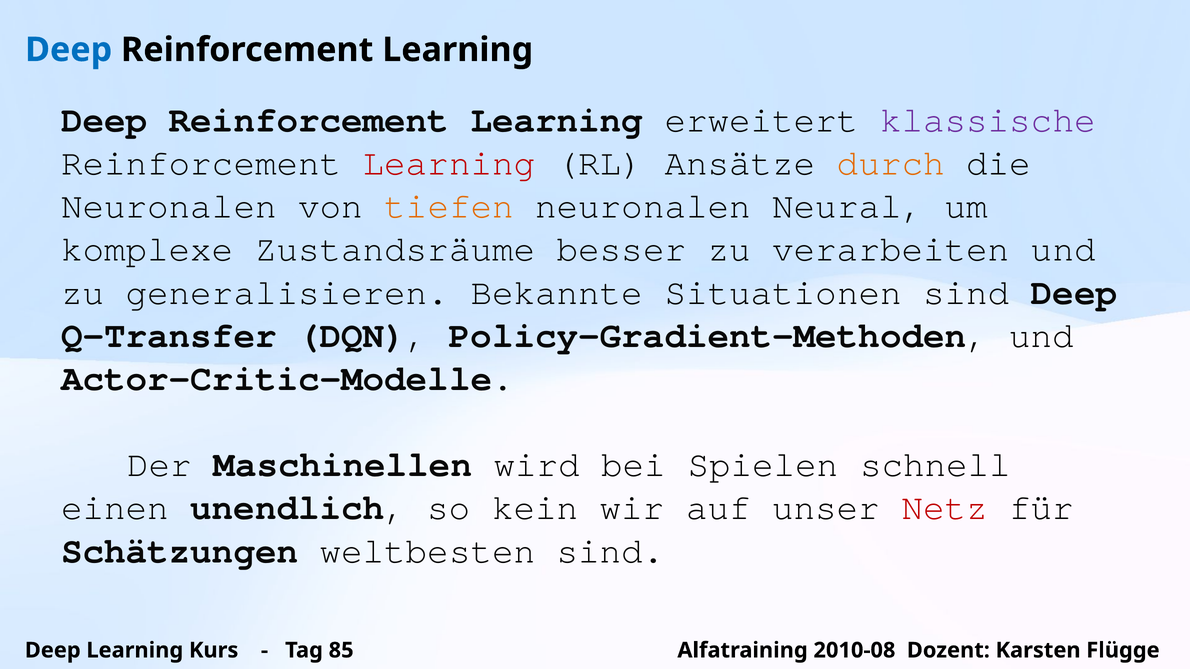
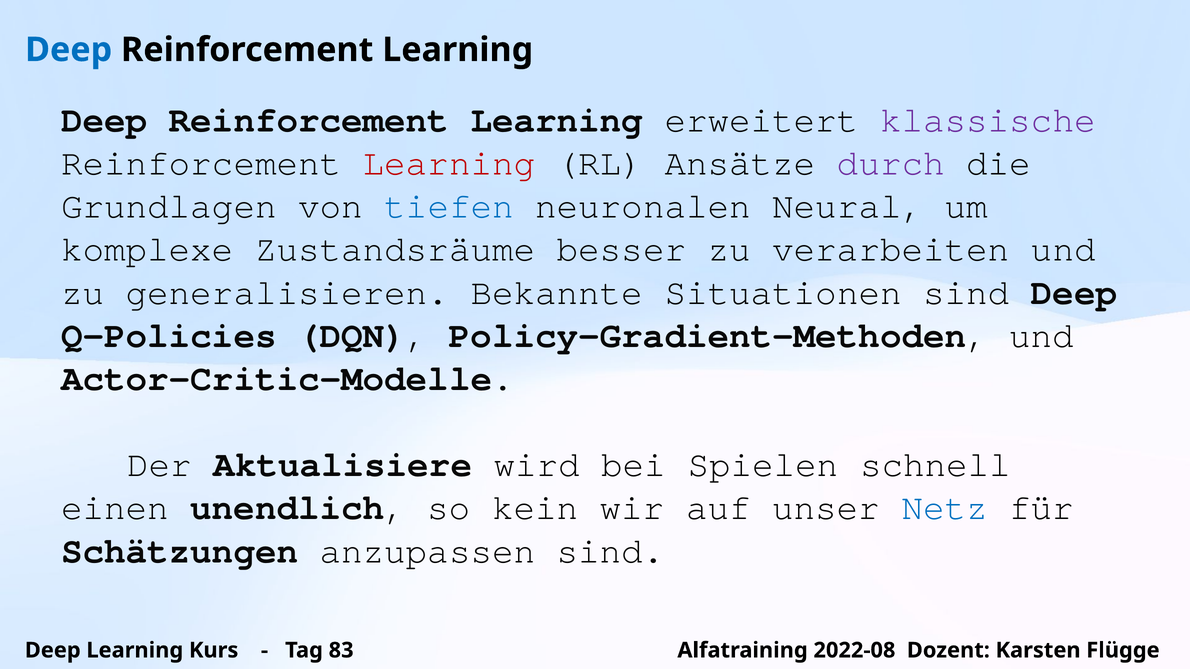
durch colour: orange -> purple
Neuronalen at (169, 206): Neuronalen -> Grundlagen
tiefen colour: orange -> blue
Q-Transfer: Q-Transfer -> Q-Policies
Maschinellen: Maschinellen -> Aktualisiere
Netz colour: red -> blue
weltbesten: weltbesten -> anzupassen
85: 85 -> 83
2010-08: 2010-08 -> 2022-08
